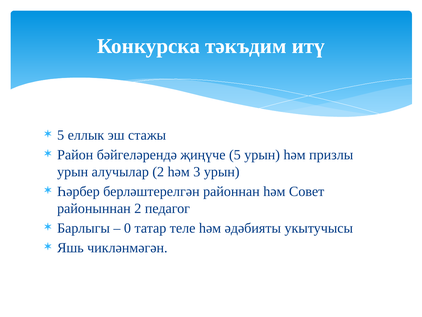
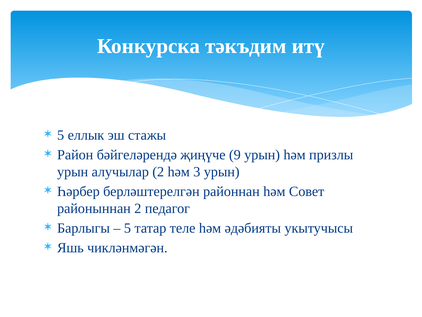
җиңүче 5: 5 -> 9
0 at (128, 228): 0 -> 5
